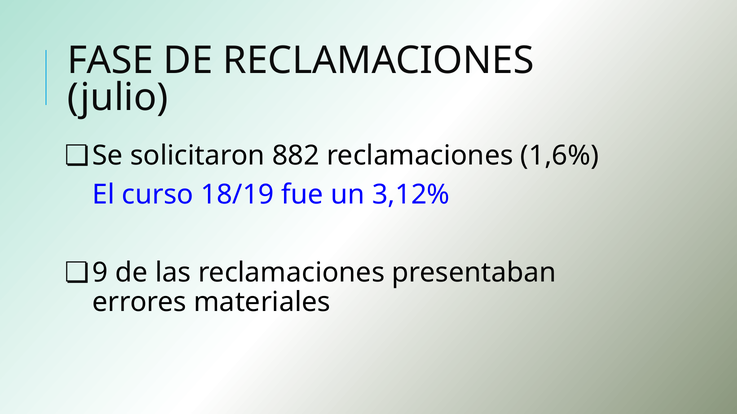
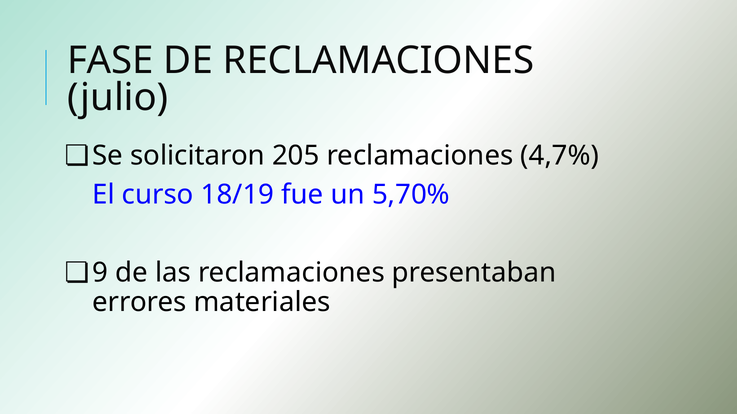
882: 882 -> 205
1,6%: 1,6% -> 4,7%
3,12%: 3,12% -> 5,70%
